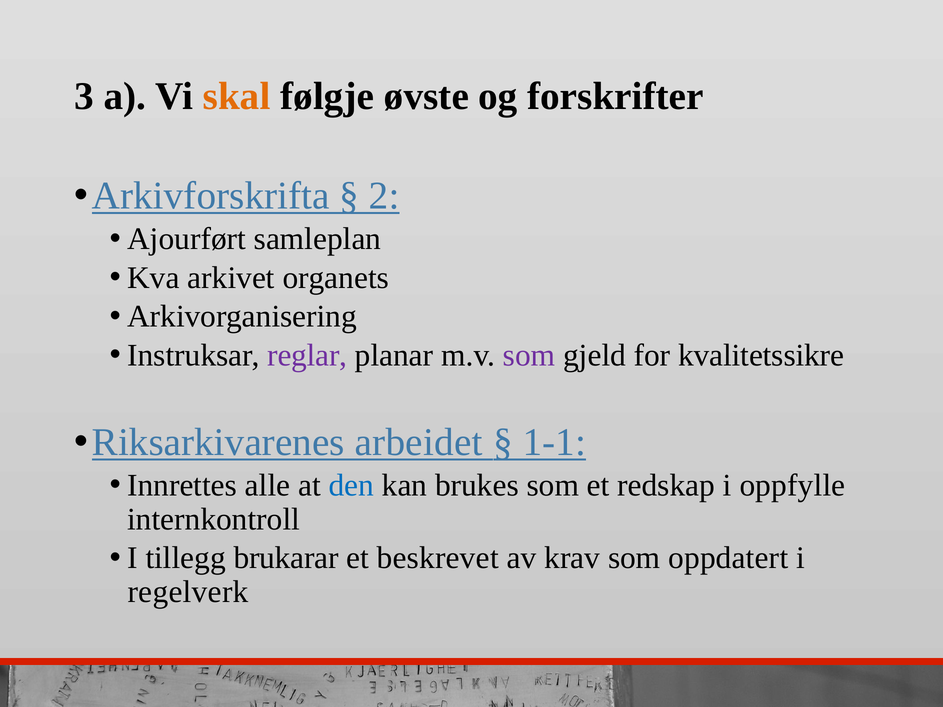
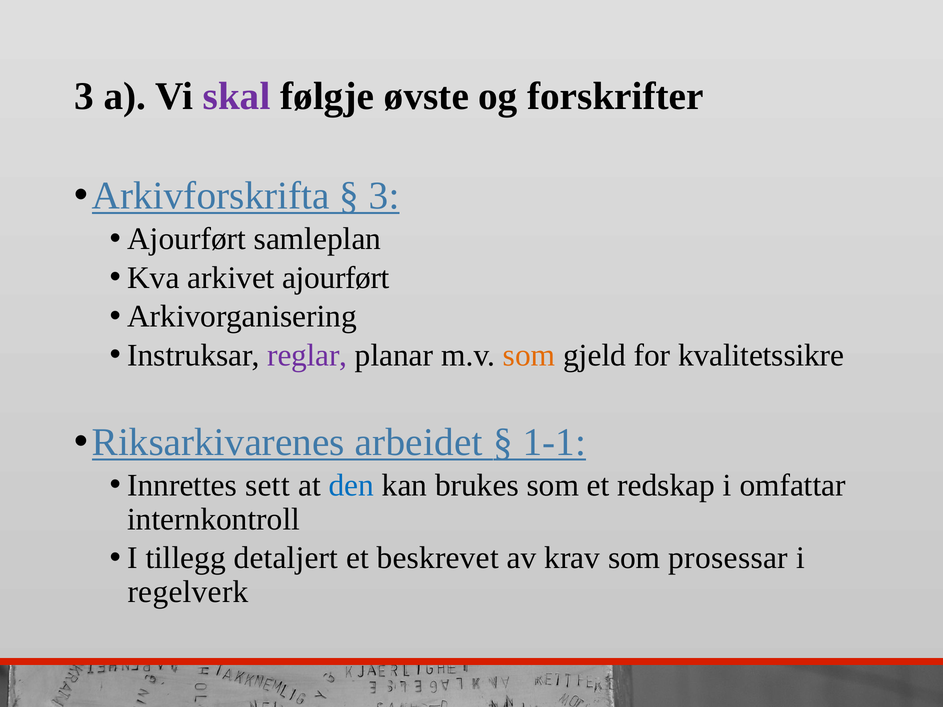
skal colour: orange -> purple
2 at (384, 196): 2 -> 3
arkivet organets: organets -> ajourført
som at (529, 355) colour: purple -> orange
alle: alle -> sett
oppfylle: oppfylle -> omfattar
brukarar: brukarar -> detaljert
oppdatert: oppdatert -> prosessar
